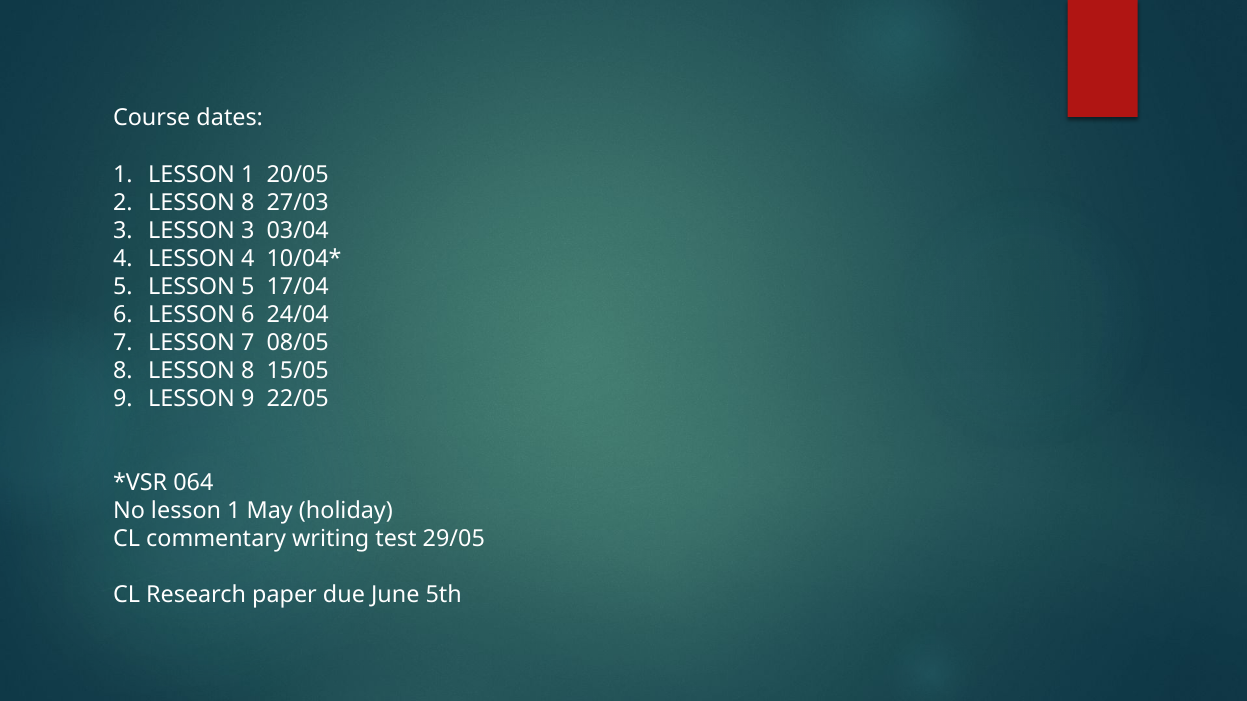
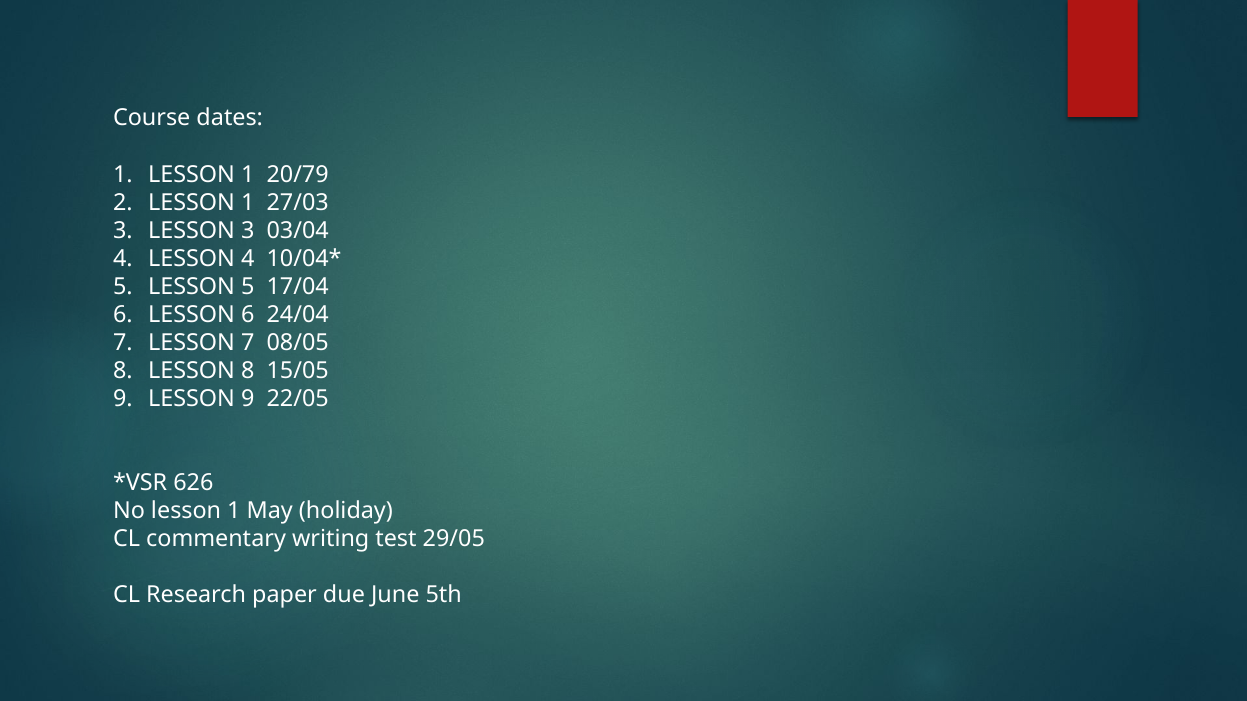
20/05: 20/05 -> 20/79
2 LESSON 8: 8 -> 1
064: 064 -> 626
